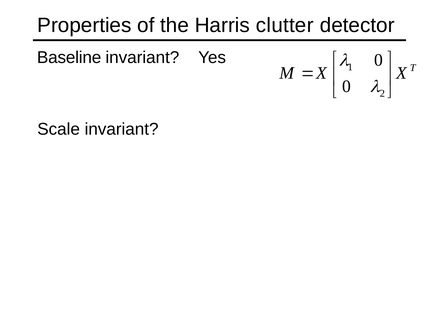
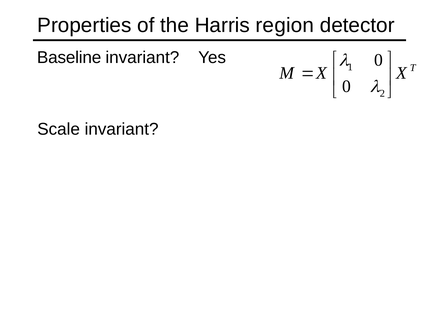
clutter: clutter -> region
